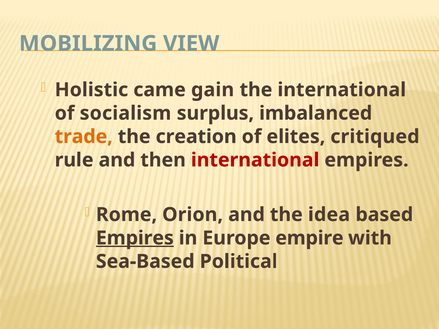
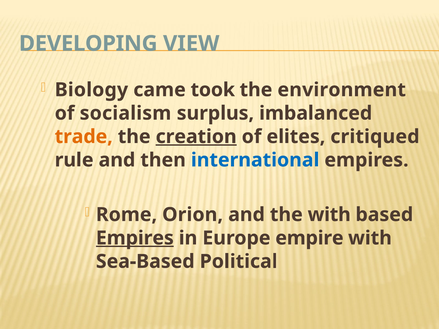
MOBILIZING: MOBILIZING -> DEVELOPING
Holistic: Holistic -> Biology
gain: gain -> took
the international: international -> environment
creation underline: none -> present
international at (255, 160) colour: red -> blue
the idea: idea -> with
